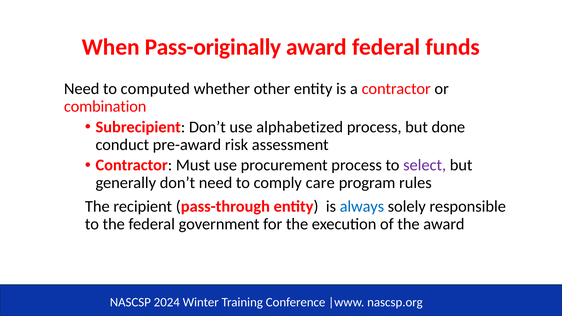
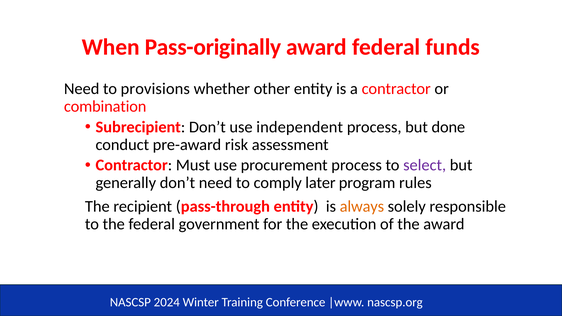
computed: computed -> provisions
alphabetized: alphabetized -> independent
care: care -> later
always colour: blue -> orange
